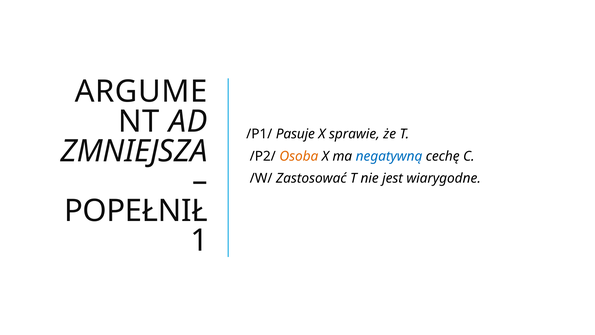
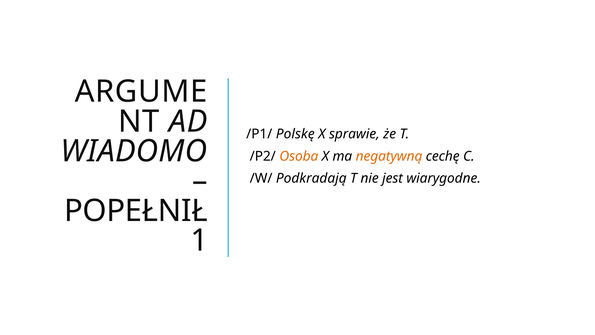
Pasuje: Pasuje -> Polskę
ZMNIEJSZA: ZMNIEJSZA -> WIADOMO
negatywną colour: blue -> orange
Zastosować: Zastosować -> Podkradają
